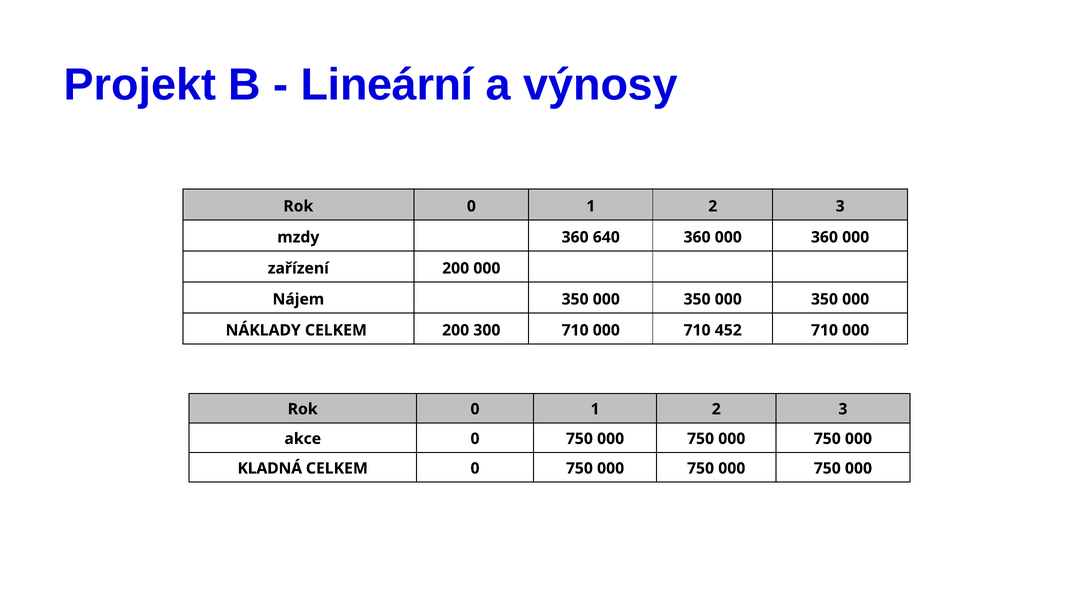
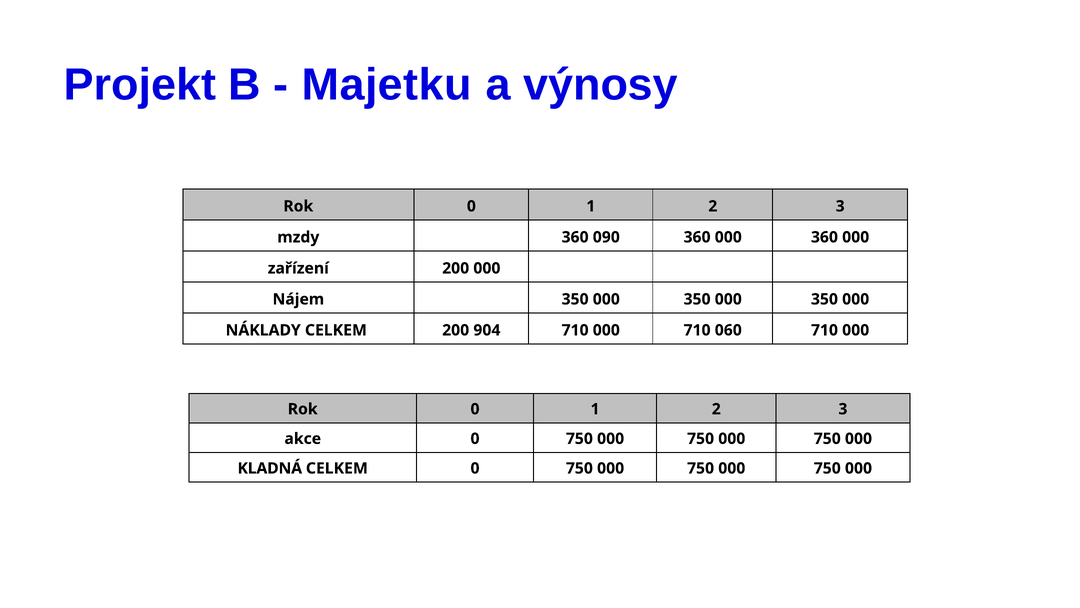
Lineární: Lineární -> Majetku
640: 640 -> 090
300: 300 -> 904
452: 452 -> 060
